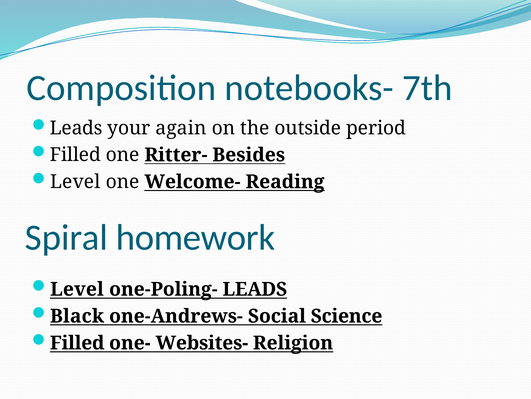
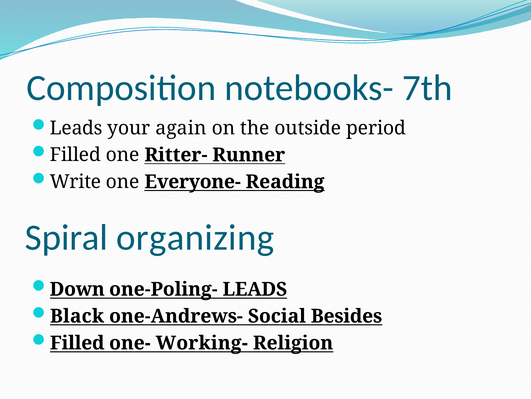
Besides: Besides -> Runner
Level at (75, 181): Level -> Write
Welcome-: Welcome- -> Everyone-
homework: homework -> organizing
Level at (77, 289): Level -> Down
Science: Science -> Besides
Websites-: Websites- -> Working-
